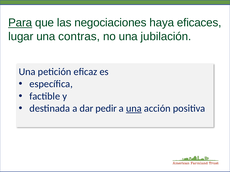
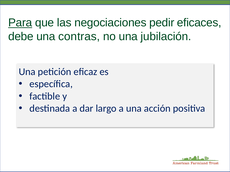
haya: haya -> pedir
lugar: lugar -> debe
pedir: pedir -> largo
una at (134, 109) underline: present -> none
